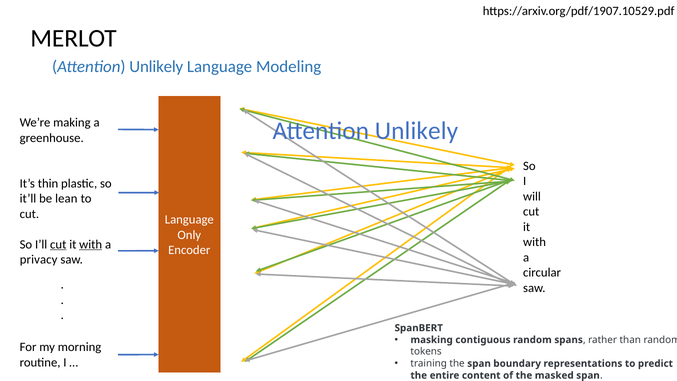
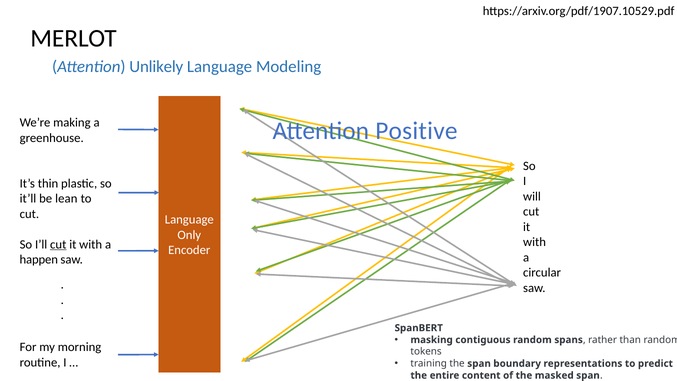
Unlikely at (417, 131): Unlikely -> Positive
with at (91, 244) underline: present -> none
privacy: privacy -> happen
